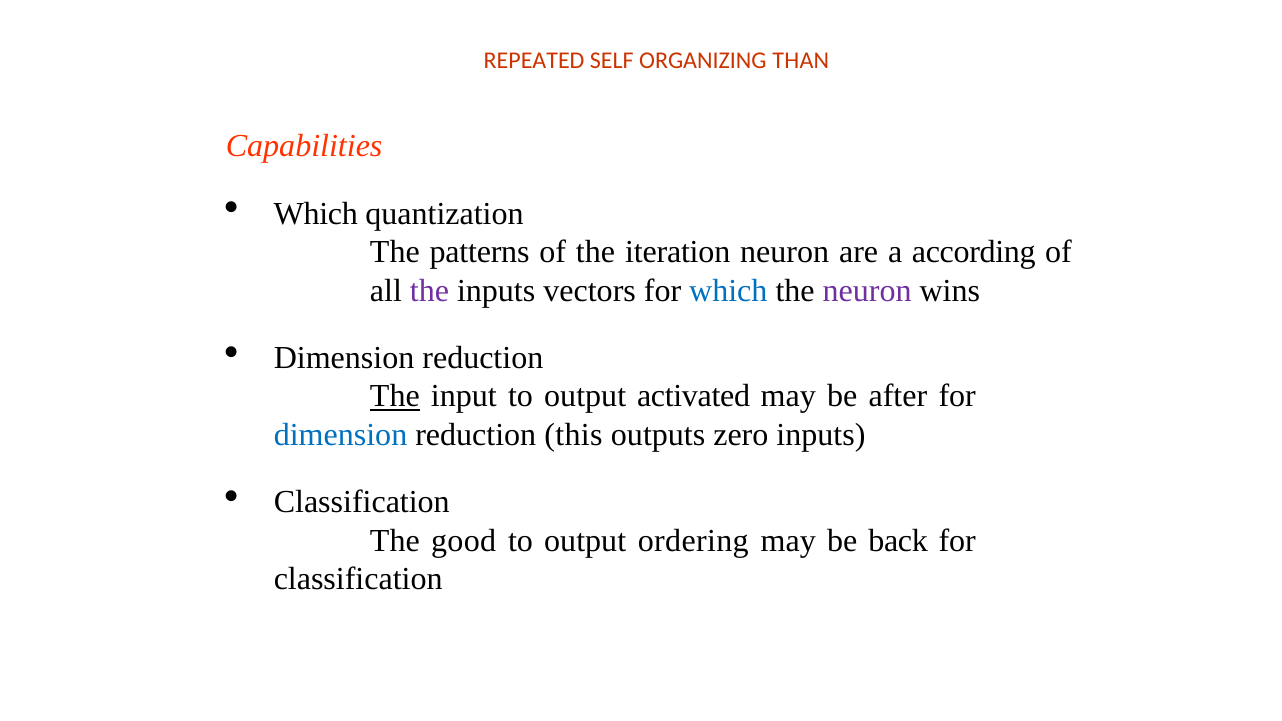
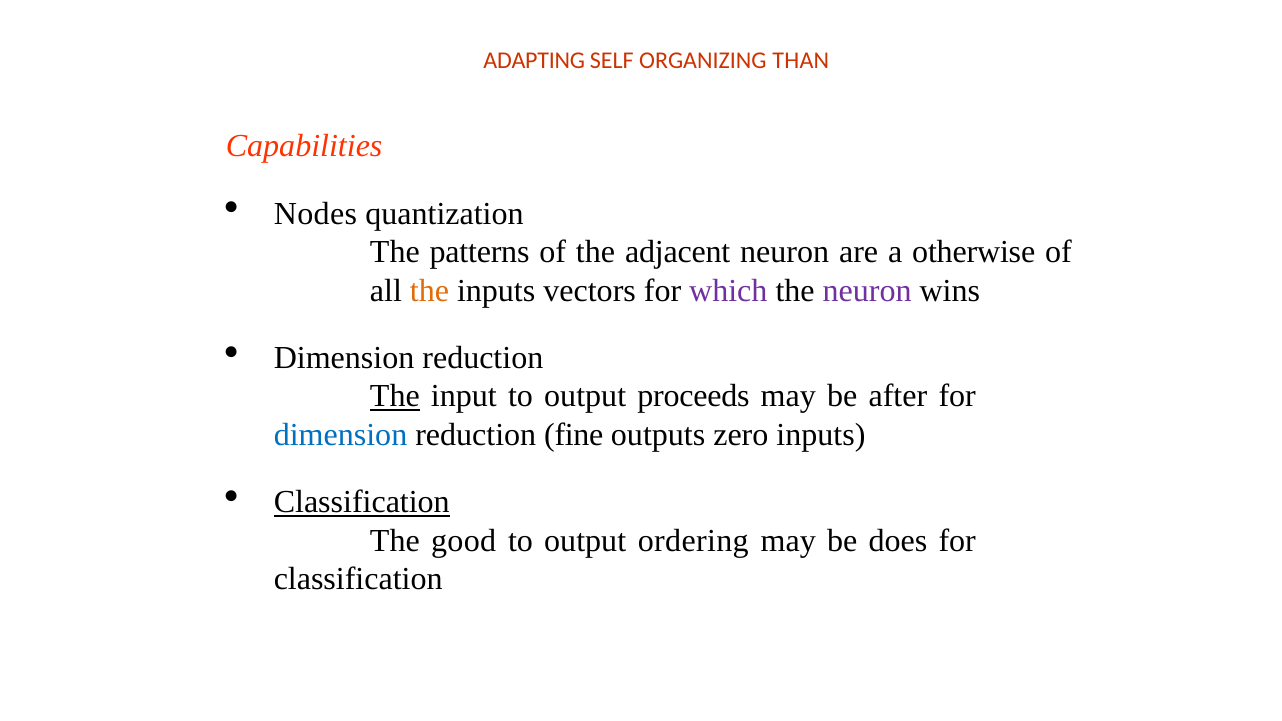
REPEATED: REPEATED -> ADAPTING
Which at (316, 214): Which -> Nodes
iteration: iteration -> adjacent
according: according -> otherwise
the at (429, 291) colour: purple -> orange
which at (728, 291) colour: blue -> purple
activated: activated -> proceeds
this: this -> fine
Classification at (362, 502) underline: none -> present
back: back -> does
